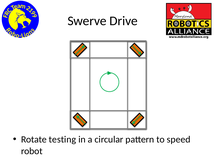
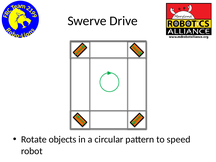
testing: testing -> objects
